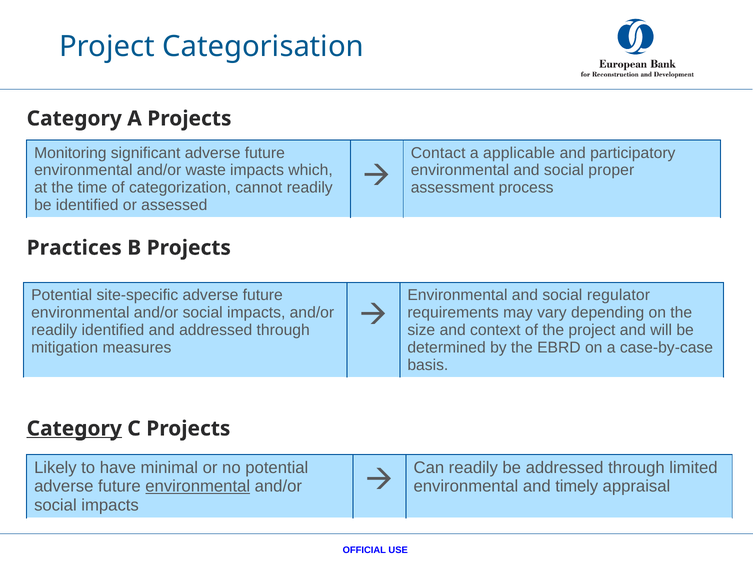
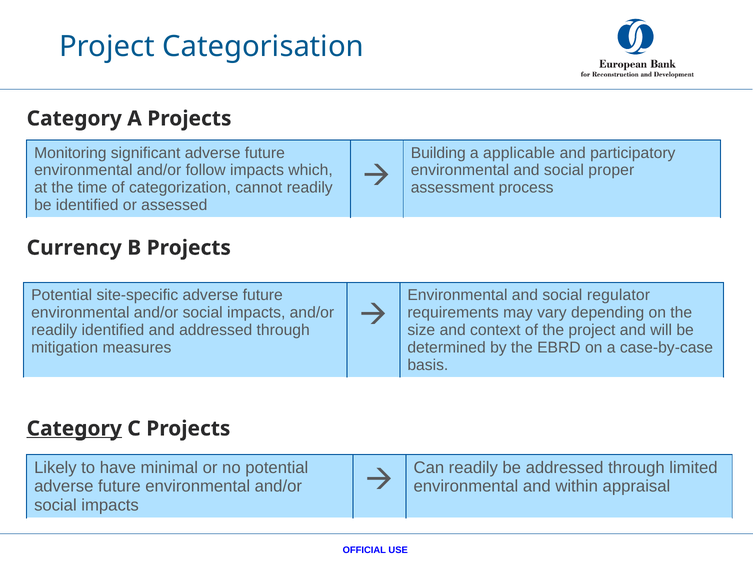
Contact: Contact -> Building
waste: waste -> follow
Practices: Practices -> Currency
environmental at (198, 486) underline: present -> none
timely: timely -> within
